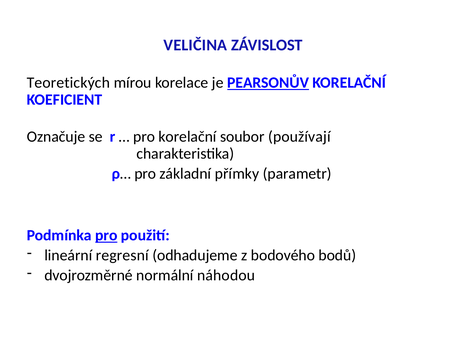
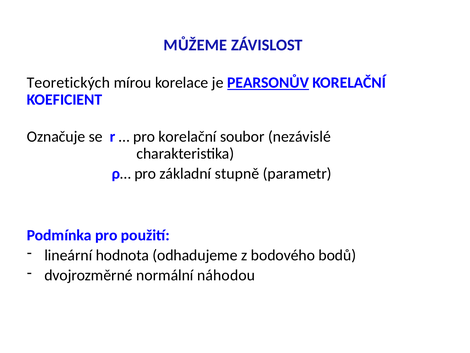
VELIČINA: VELIČINA -> MŮŽEME
používají: používají -> nezávislé
přímky: přímky -> stupně
pro at (106, 235) underline: present -> none
regresní: regresní -> hodnota
